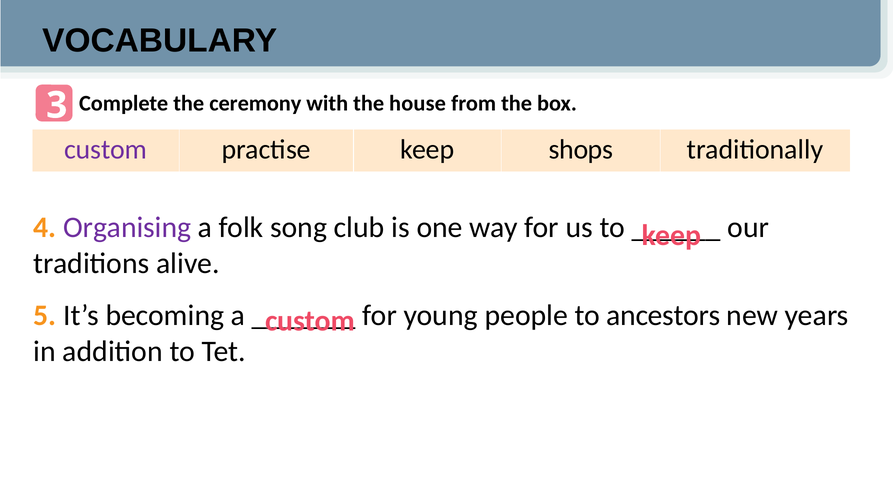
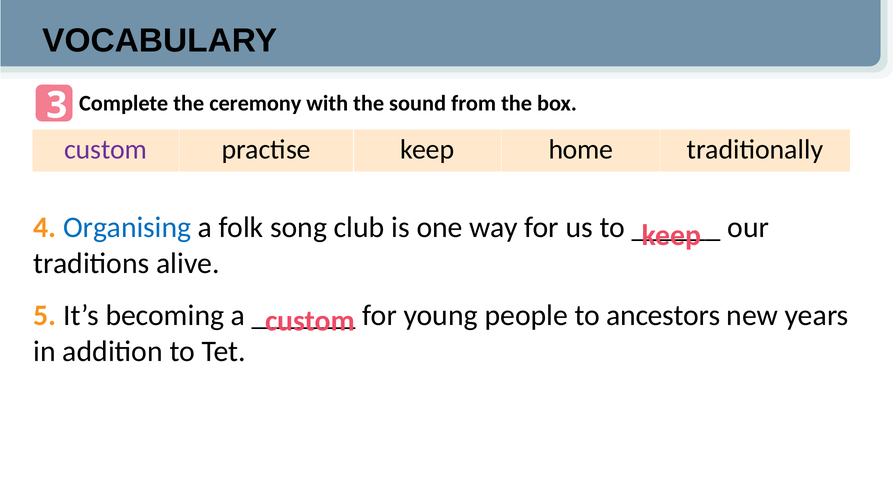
house: house -> sound
shops: shops -> home
Organising colour: purple -> blue
